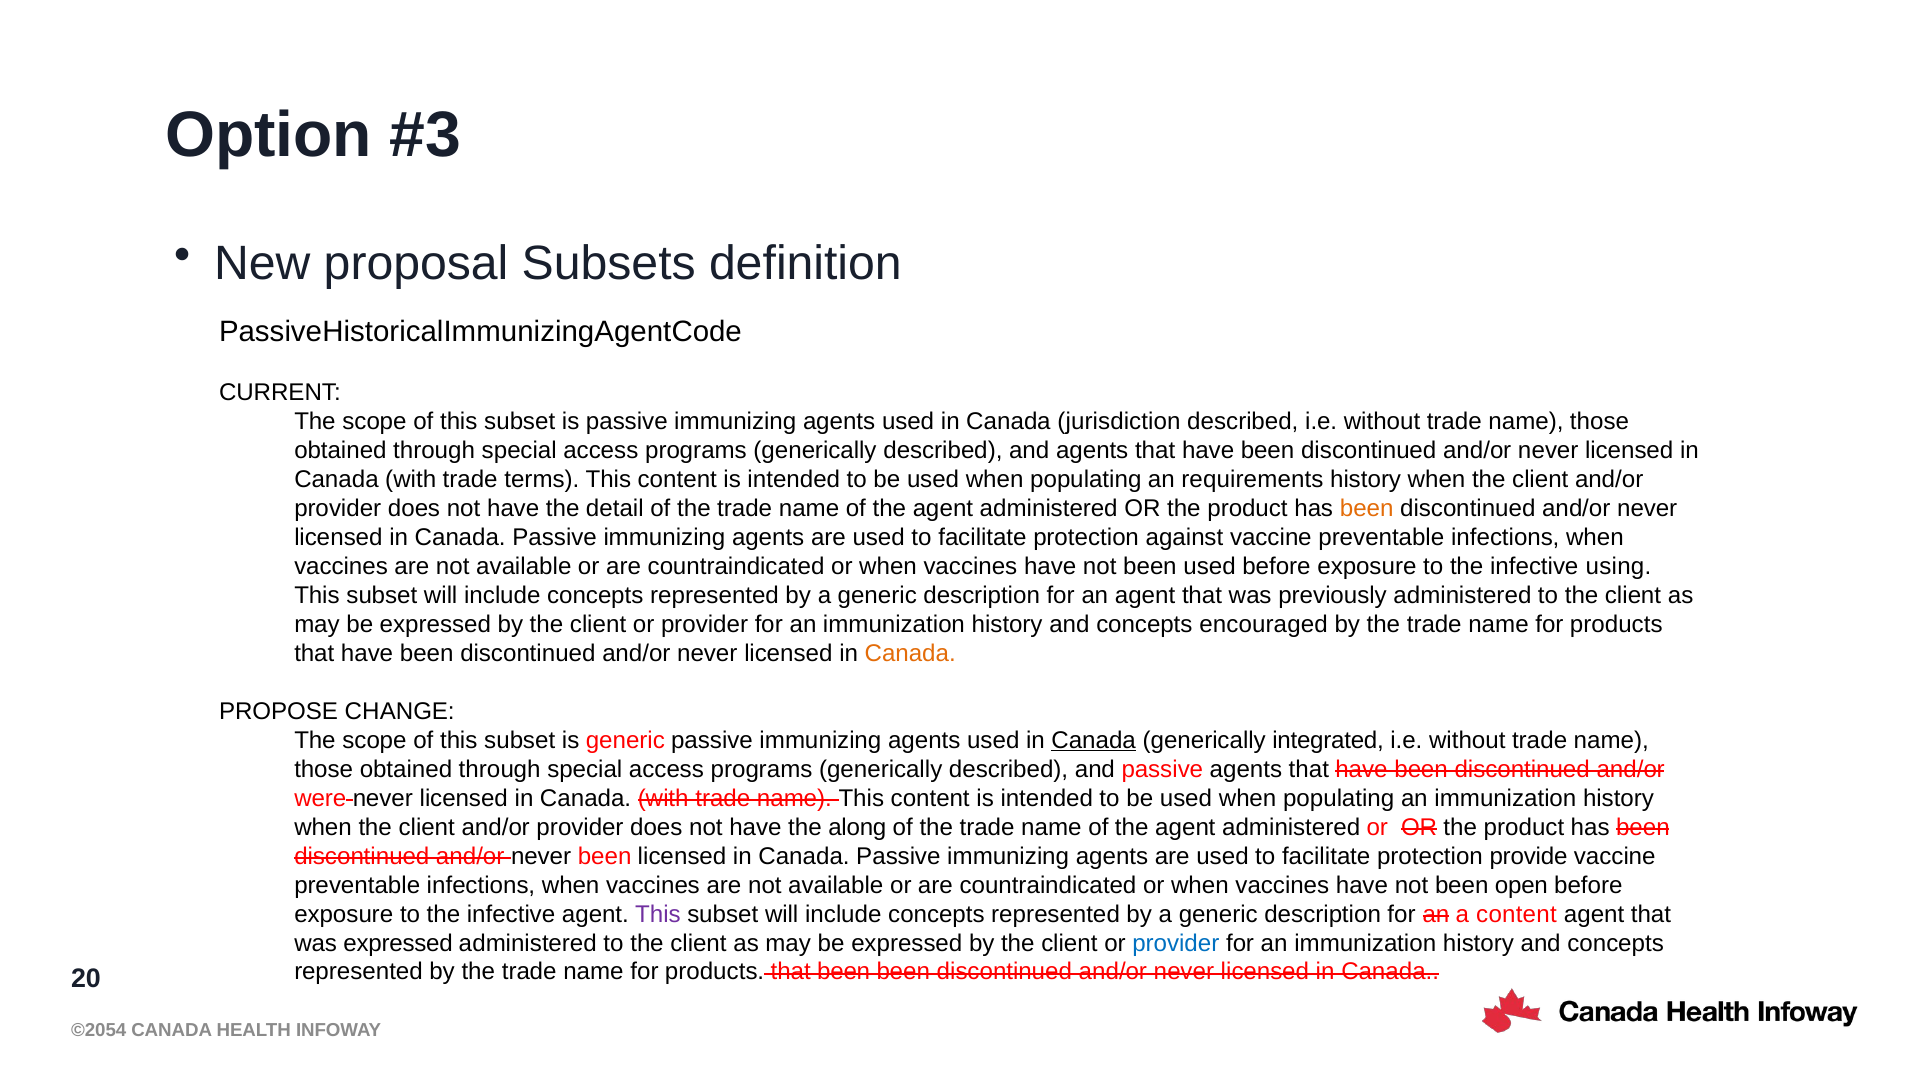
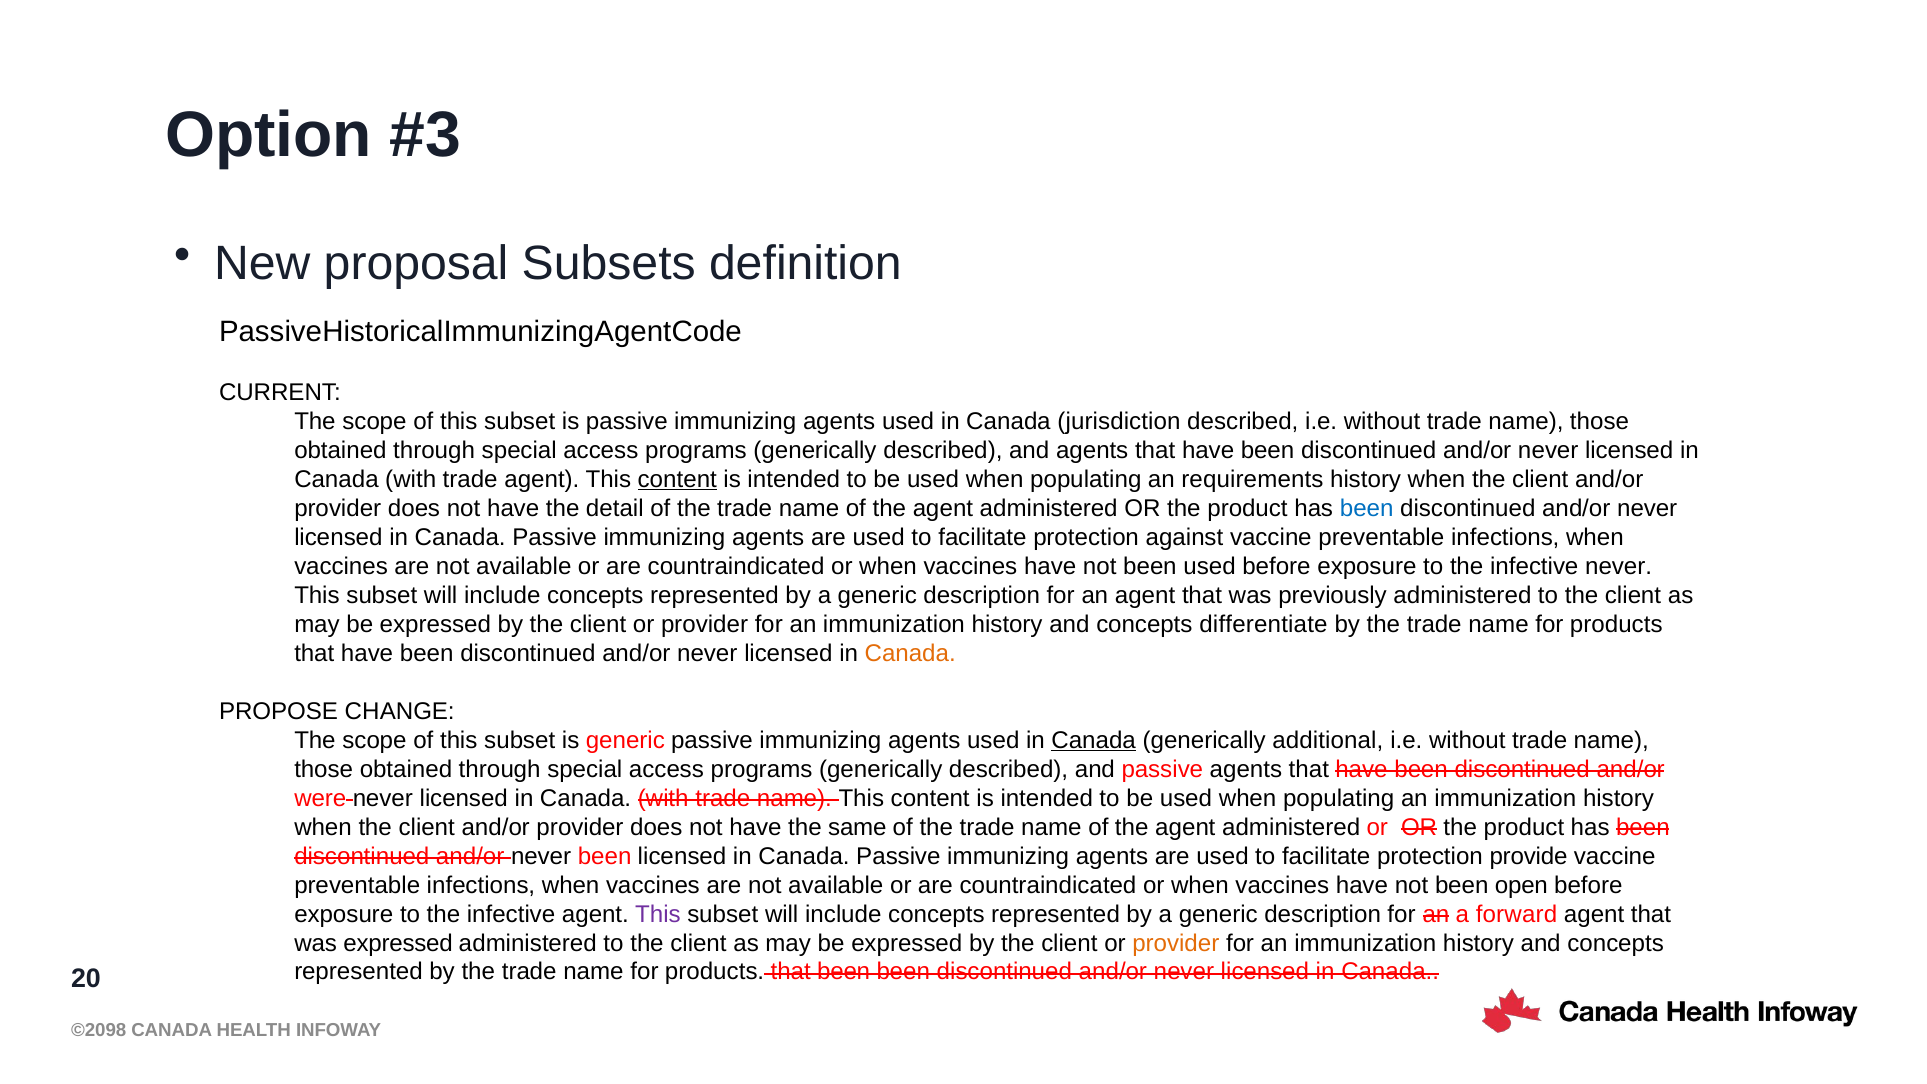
trade terms: terms -> agent
content at (677, 479) underline: none -> present
been at (1367, 508) colour: orange -> blue
infective using: using -> never
encouraged: encouraged -> differentiate
integrated: integrated -> additional
along: along -> same
a content: content -> forward
provider at (1176, 943) colour: blue -> orange
©2054: ©2054 -> ©2098
